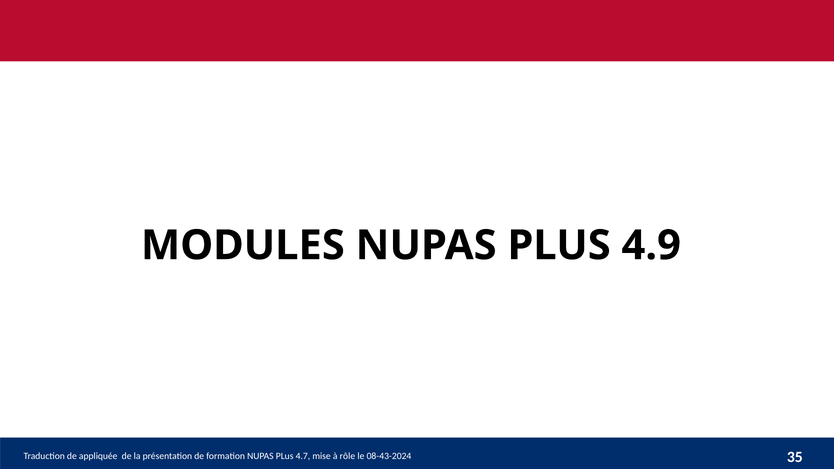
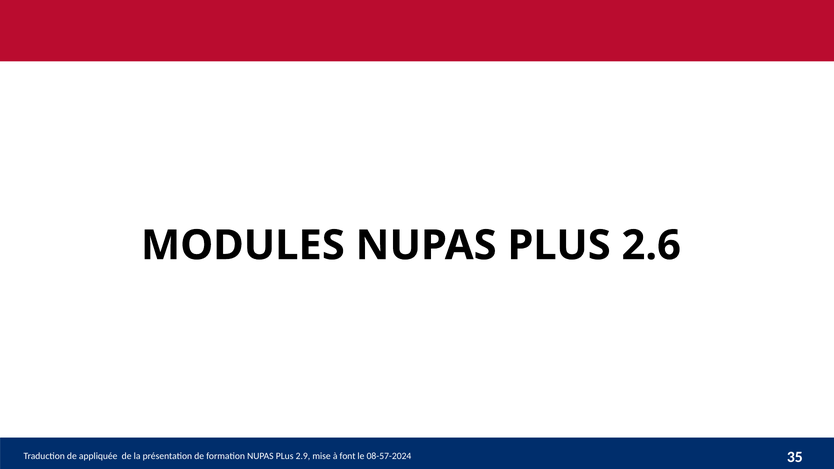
4.9: 4.9 -> 2.6
4.7: 4.7 -> 2.9
rôle: rôle -> font
08-43-2024: 08-43-2024 -> 08-57-2024
